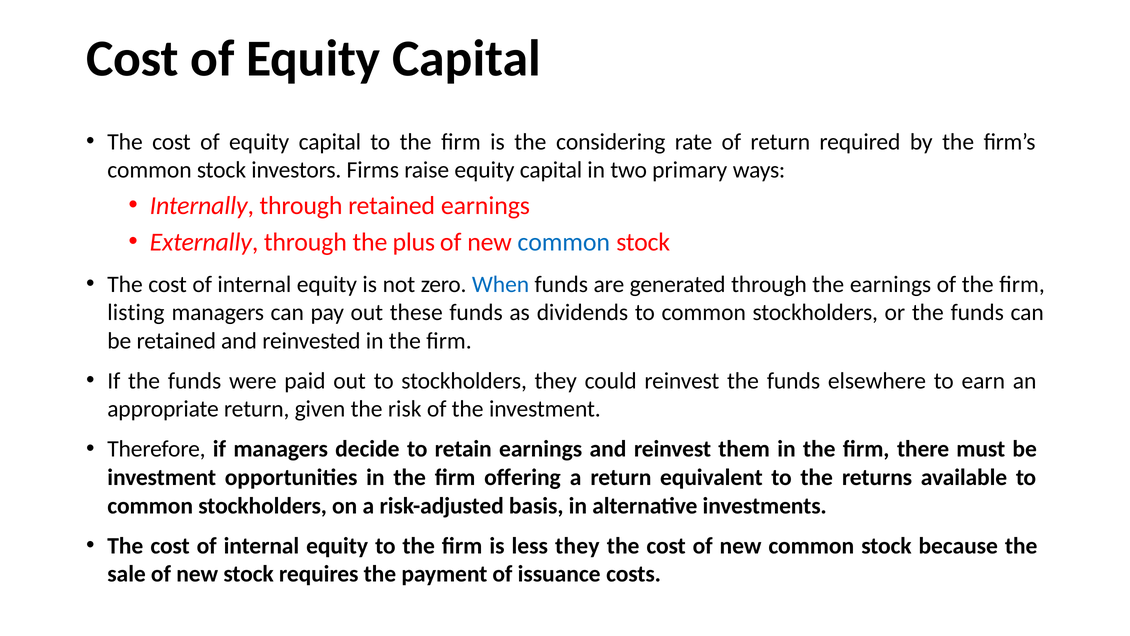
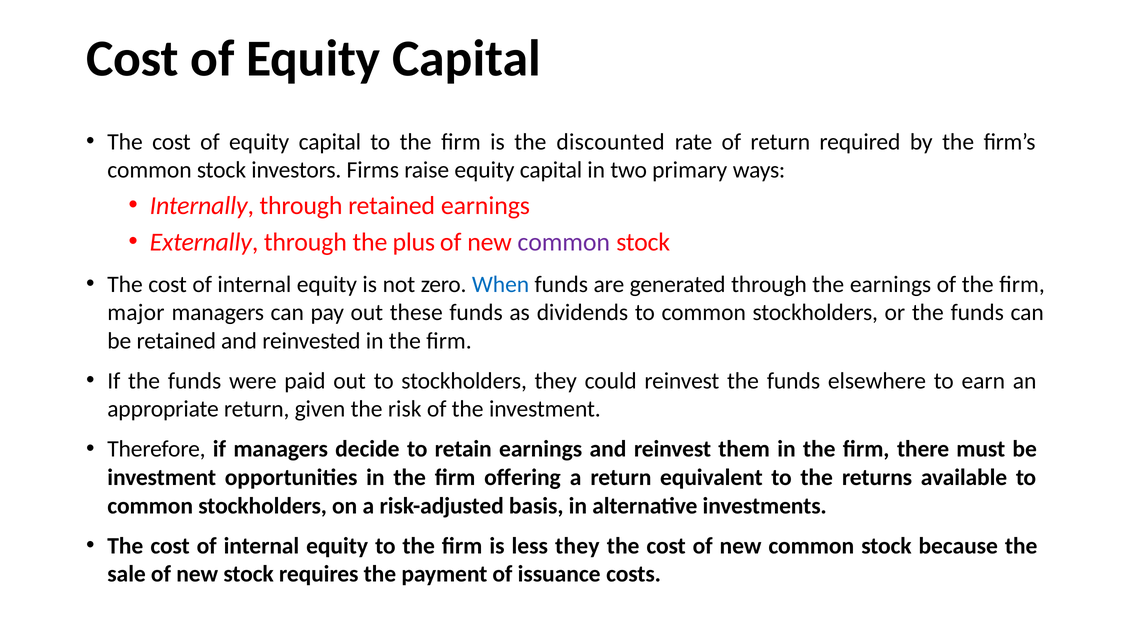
considering: considering -> discounted
common at (564, 242) colour: blue -> purple
listing: listing -> major
